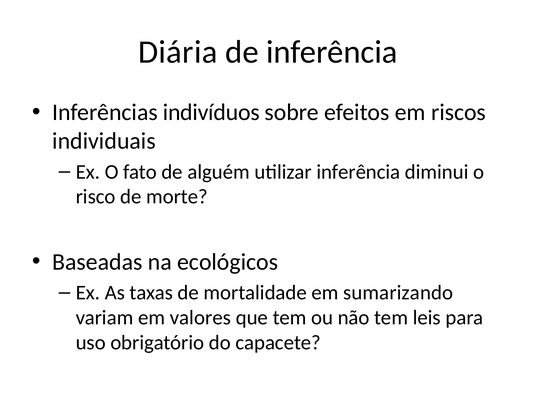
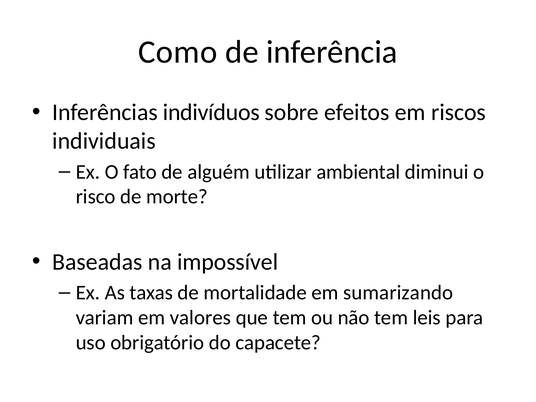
Diária: Diária -> Como
utilizar inferência: inferência -> ambiental
ecológicos: ecológicos -> impossível
